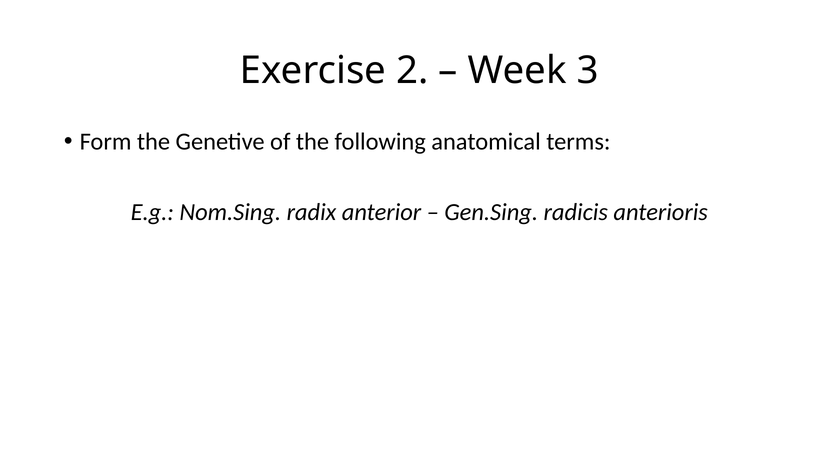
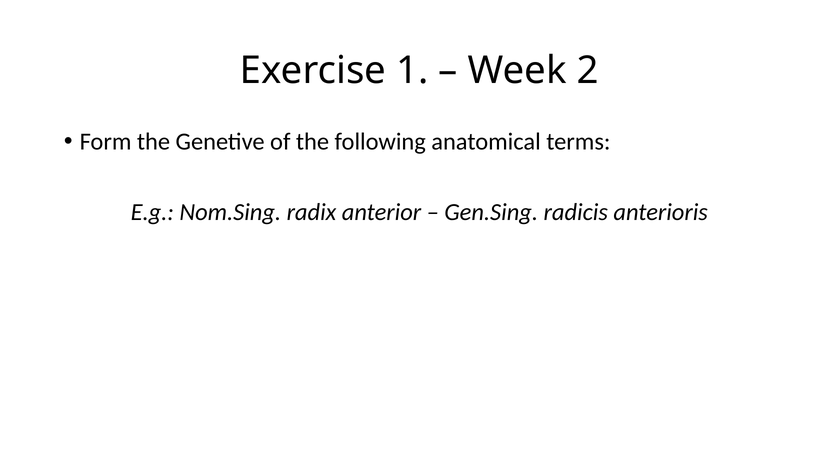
2: 2 -> 1
3: 3 -> 2
